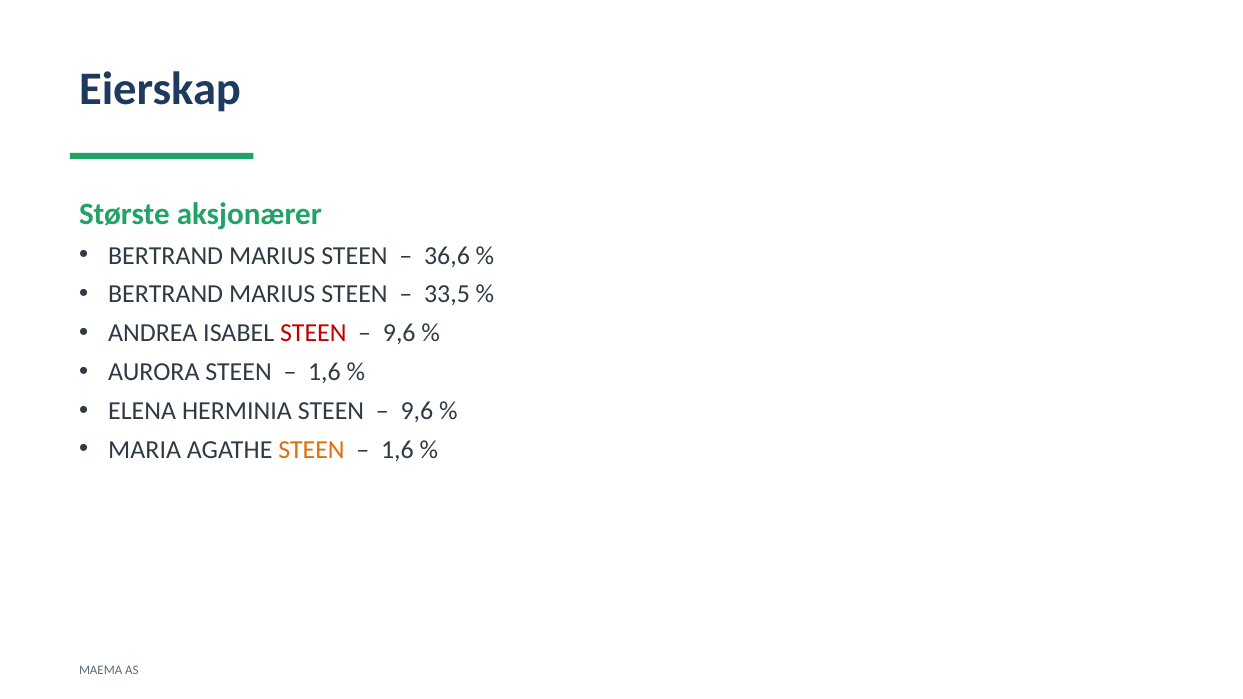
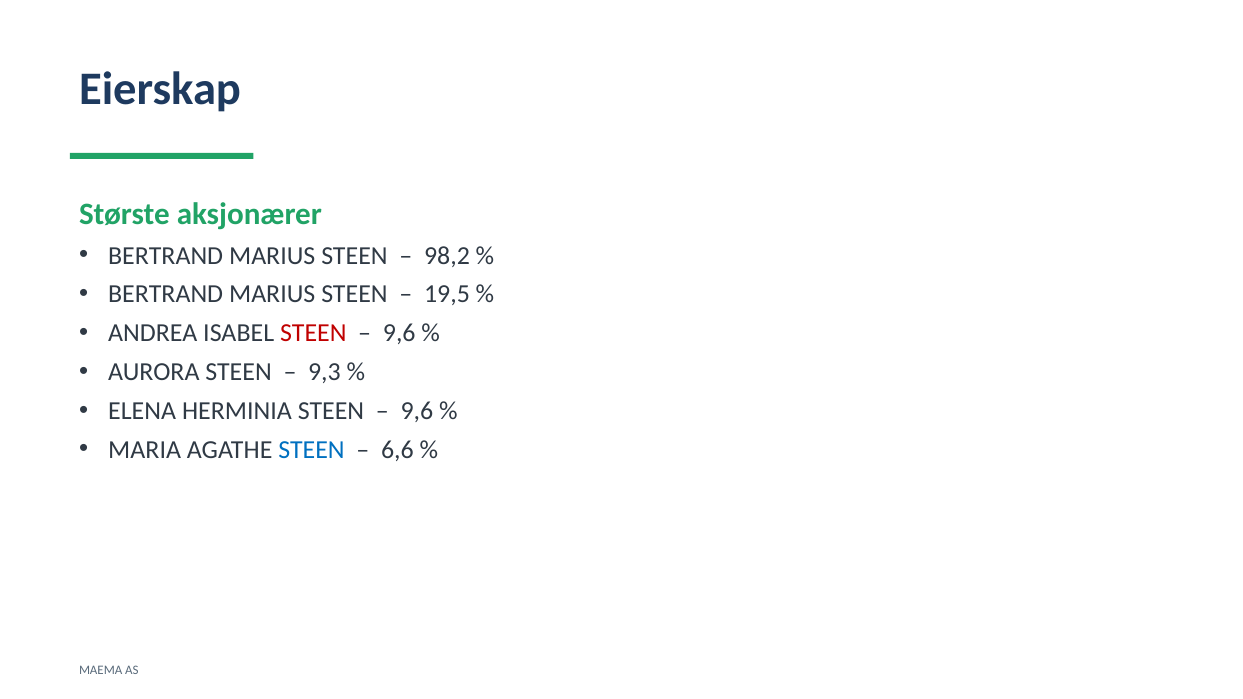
36,6: 36,6 -> 98,2
33,5: 33,5 -> 19,5
1,6 at (324, 372): 1,6 -> 9,3
STEEN at (311, 450) colour: orange -> blue
1,6 at (397, 450): 1,6 -> 6,6
